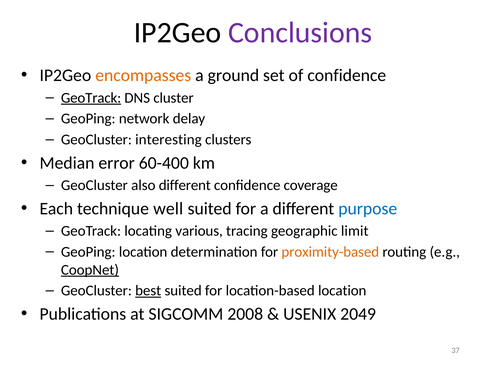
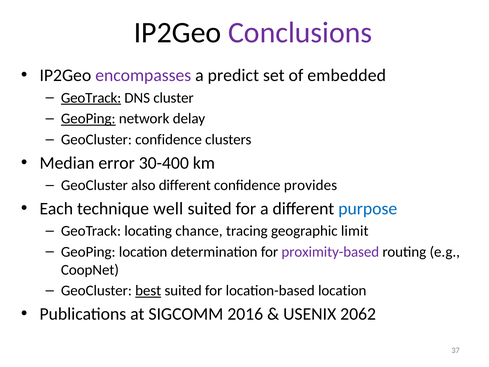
encompasses colour: orange -> purple
ground: ground -> predict
of confidence: confidence -> embedded
GeoPing at (88, 119) underline: none -> present
GeoCluster interesting: interesting -> confidence
60-400: 60-400 -> 30-400
coverage: coverage -> provides
various: various -> chance
proximity-based colour: orange -> purple
CoopNet underline: present -> none
2008: 2008 -> 2016
2049: 2049 -> 2062
